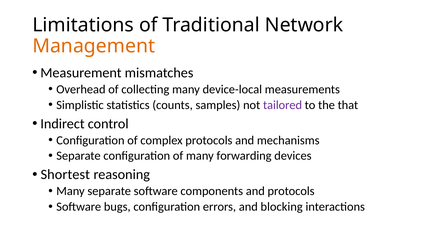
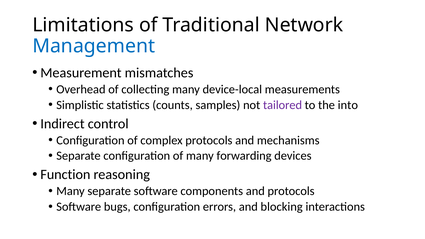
Management colour: orange -> blue
that: that -> into
Shortest: Shortest -> Function
